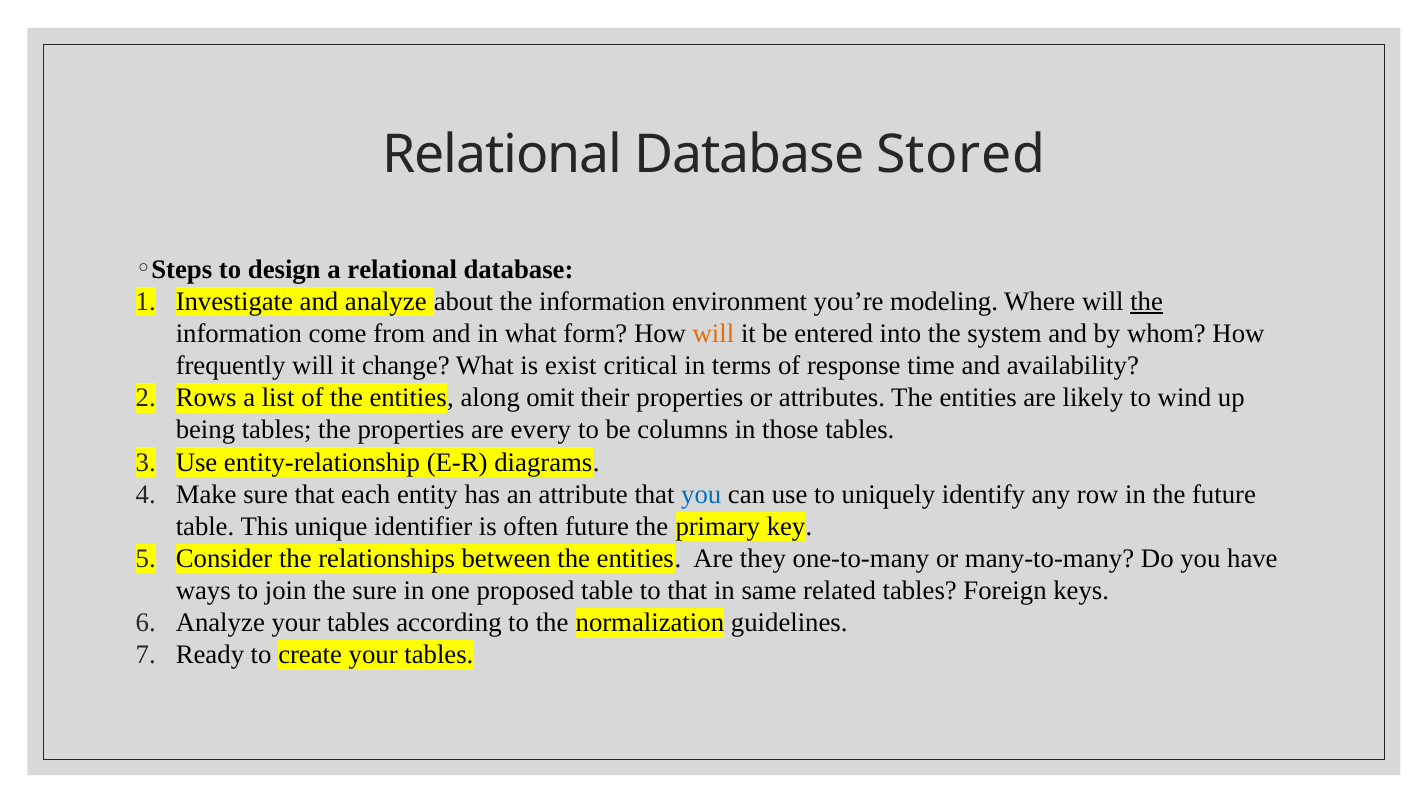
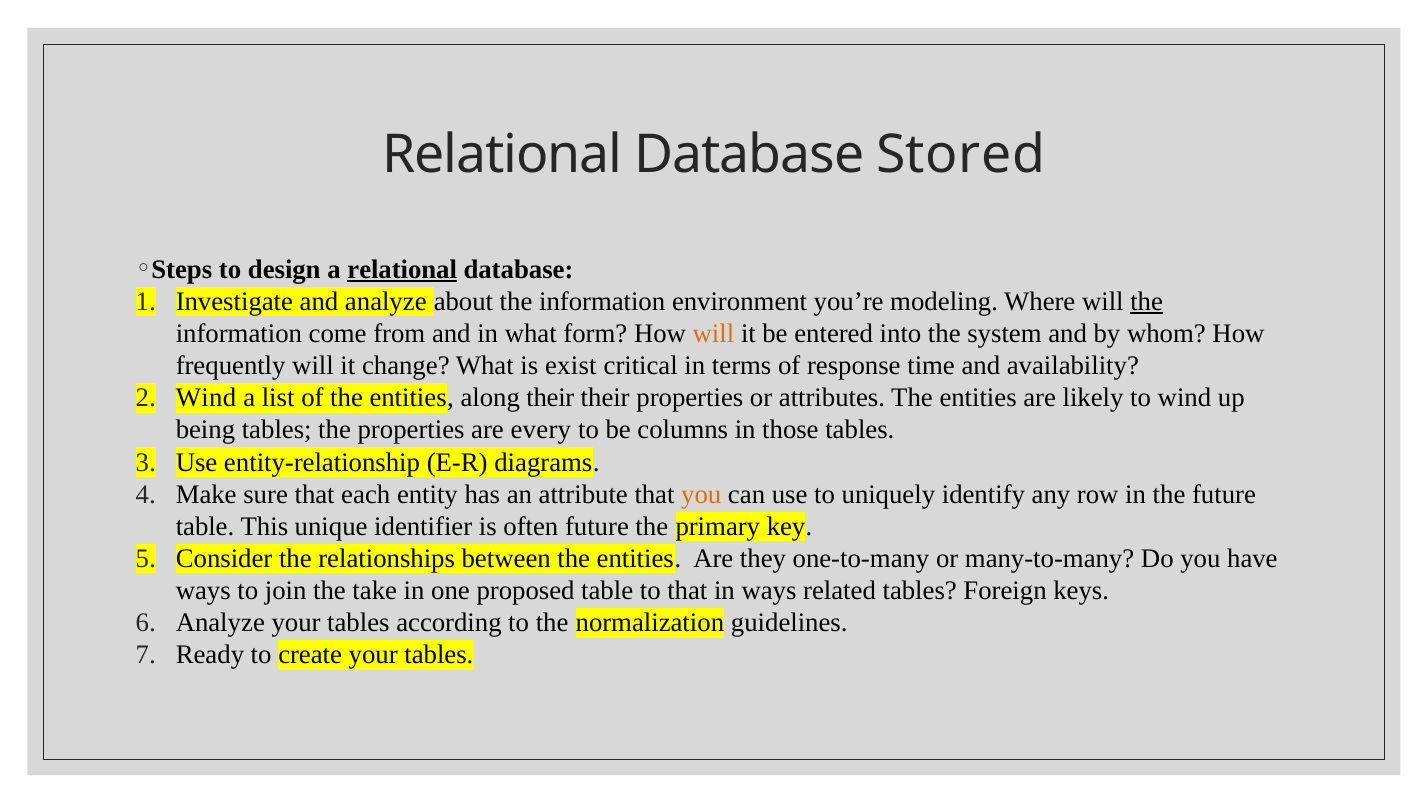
relational at (402, 270) underline: none -> present
Rows at (206, 398): Rows -> Wind
along omit: omit -> their
you at (701, 495) colour: blue -> orange
the sure: sure -> take
in same: same -> ways
